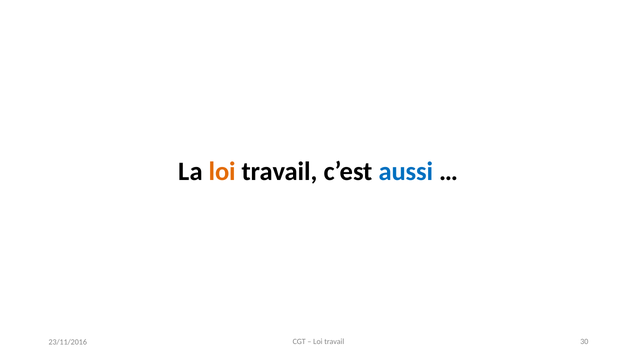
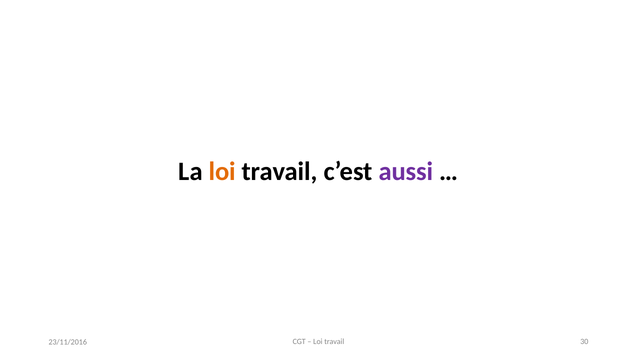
aussi colour: blue -> purple
